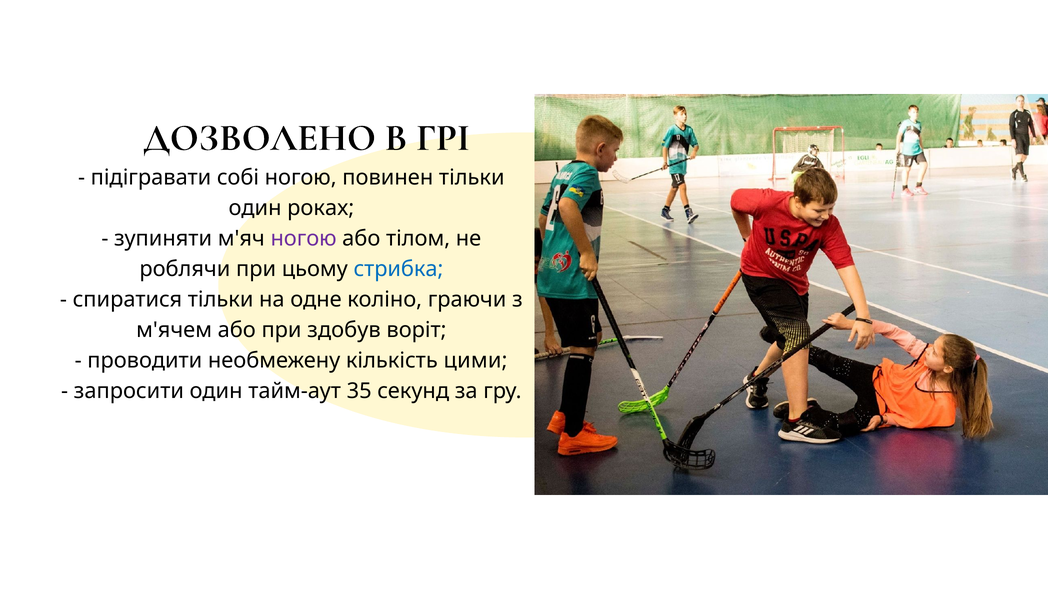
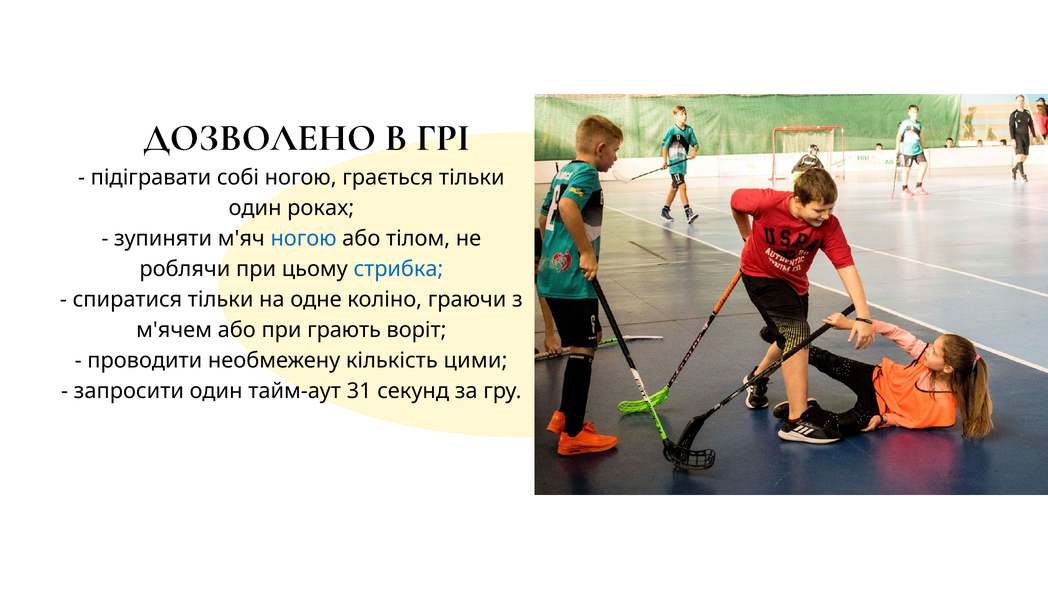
повинен: повинен -> грається
ногою at (304, 239) colour: purple -> blue
здобув: здобув -> грають
35: 35 -> 31
